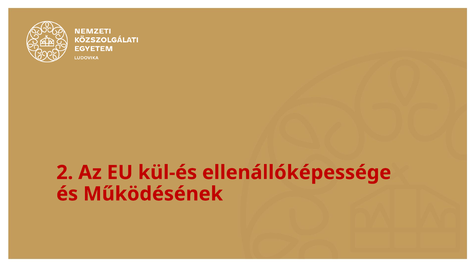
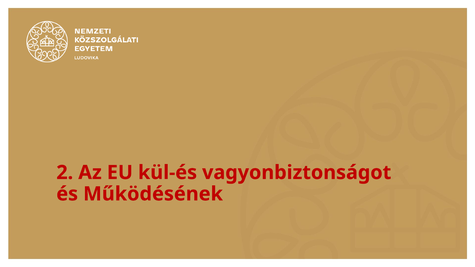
ellenállóképessége: ellenállóképessége -> vagyonbiztonságot
